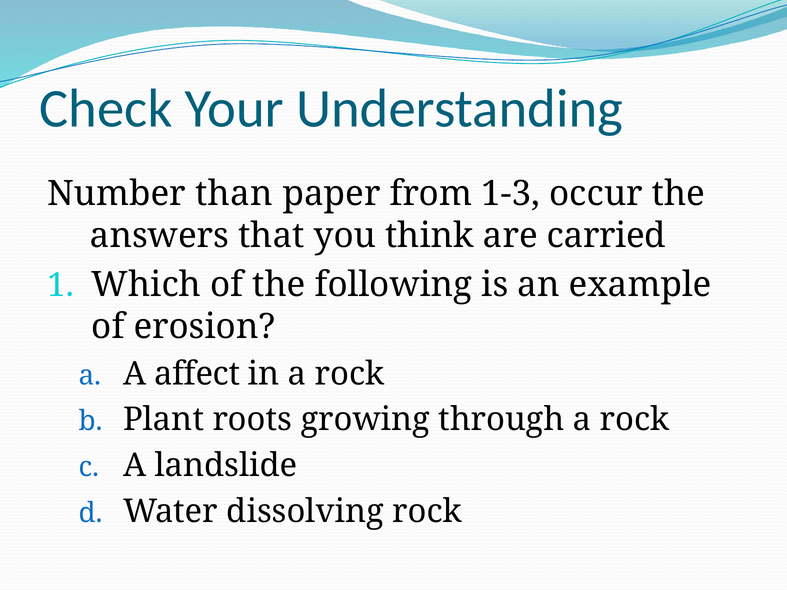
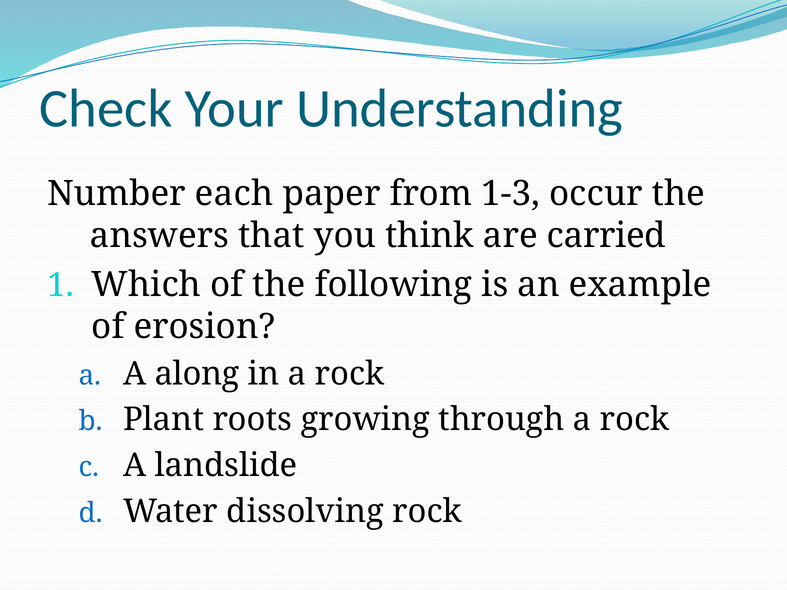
than: than -> each
affect: affect -> along
